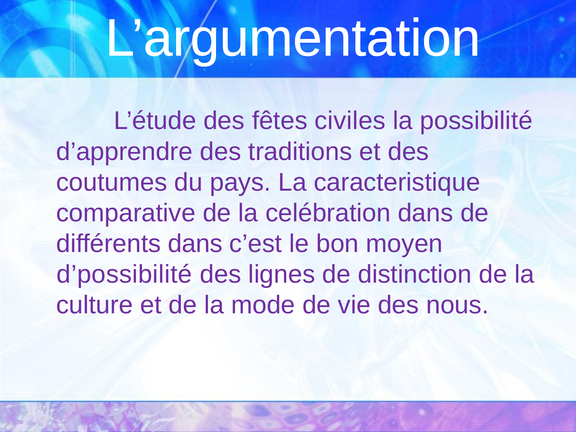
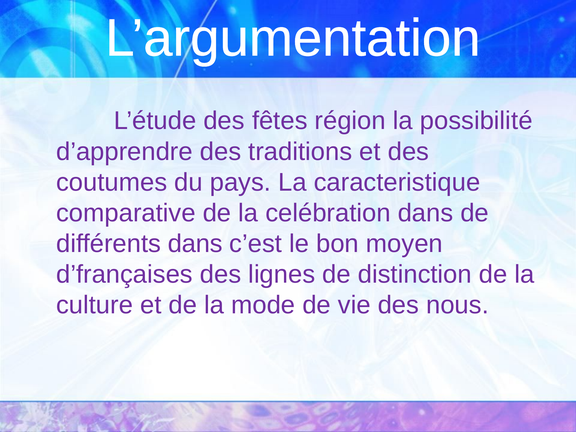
civiles: civiles -> région
d’possibilité: d’possibilité -> d’françaises
